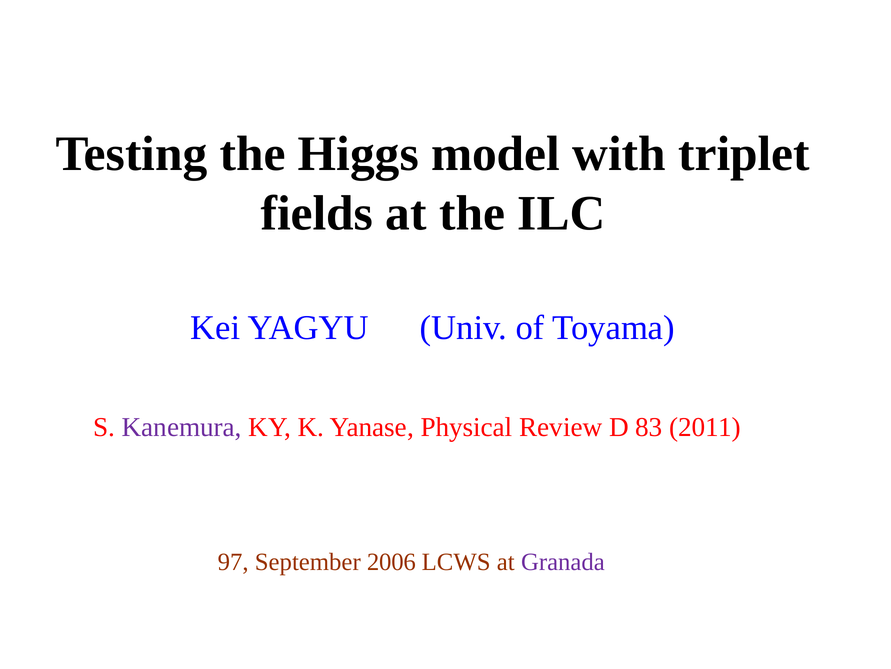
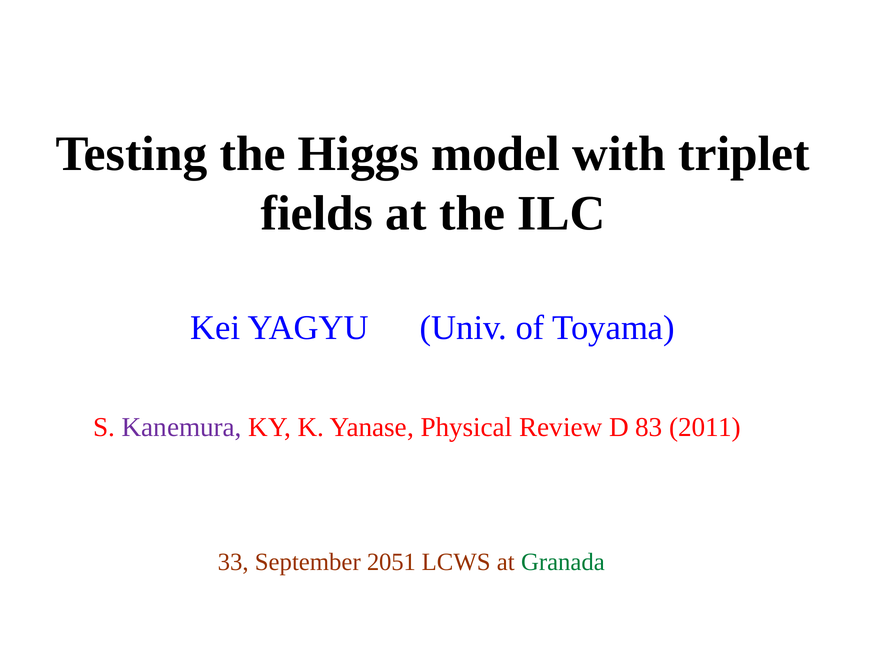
97: 97 -> 33
2006: 2006 -> 2051
Granada colour: purple -> green
